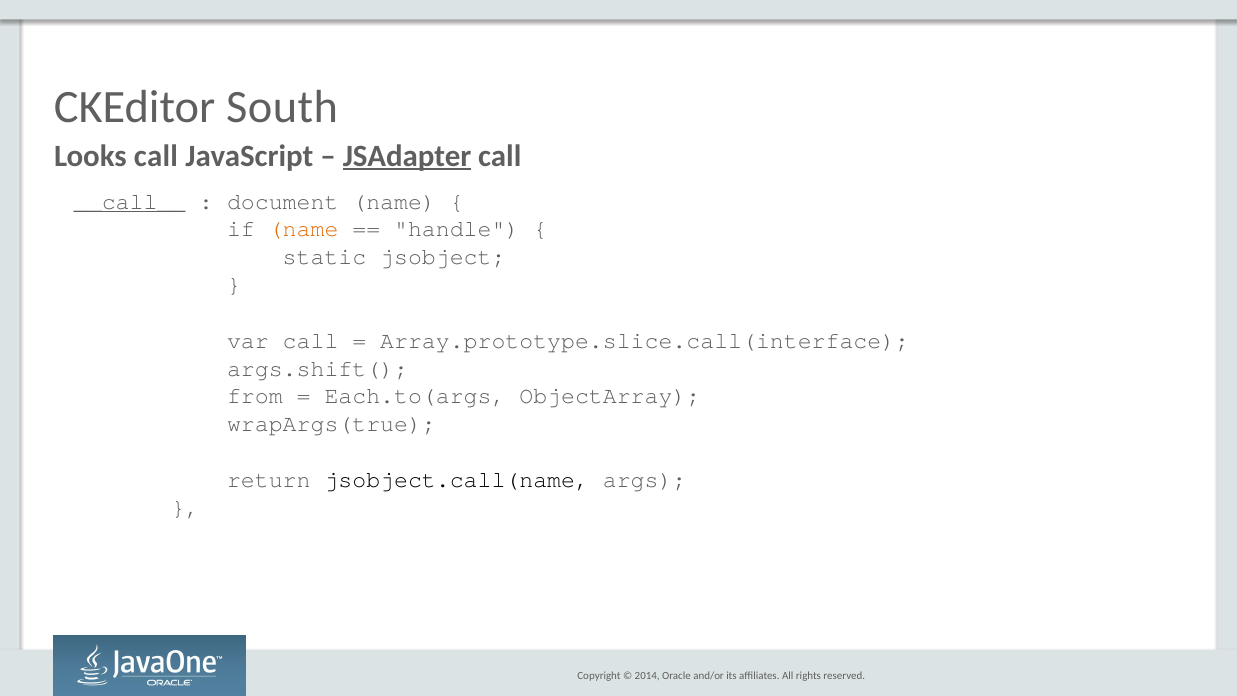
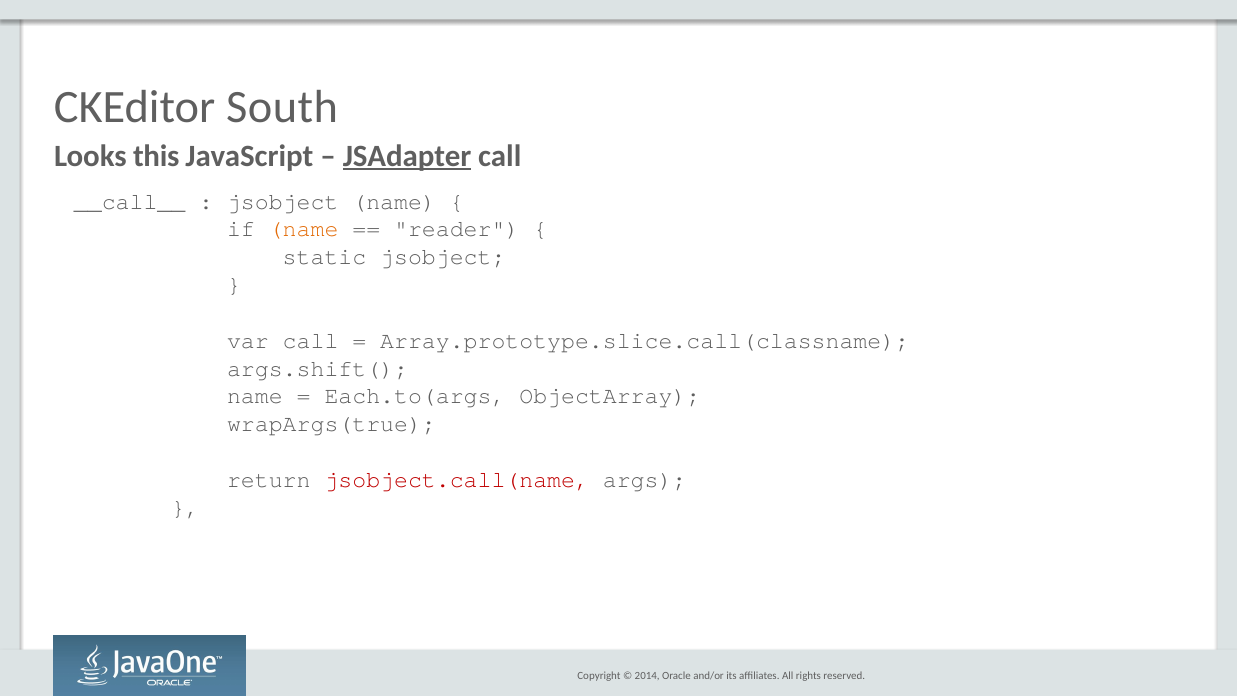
Looks call: call -> this
__call__ underline: present -> none
document at (283, 201): document -> jsobject
handle: handle -> reader
Array.prototype.slice.call(interface: Array.prototype.slice.call(interface -> Array.prototype.slice.call(classname
from at (255, 396): from -> name
jsobject.call(name colour: black -> red
